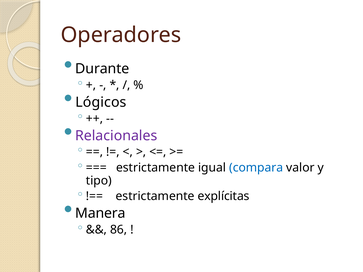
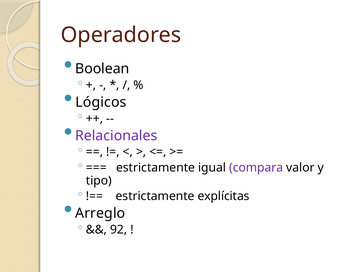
Durante: Durante -> Boolean
compara colour: blue -> purple
Manera: Manera -> Arreglo
86: 86 -> 92
